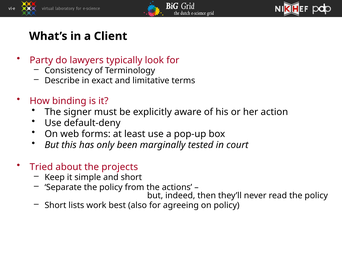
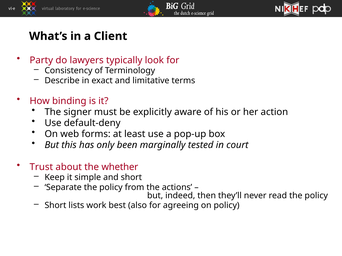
Tried: Tried -> Trust
projects: projects -> whether
